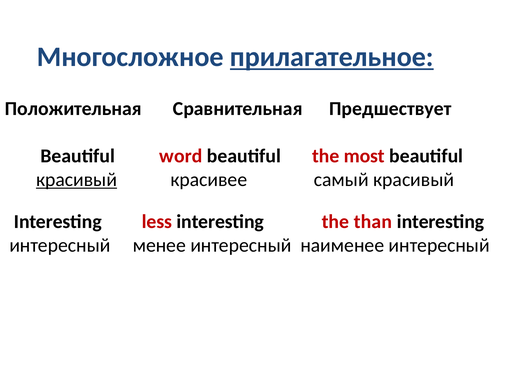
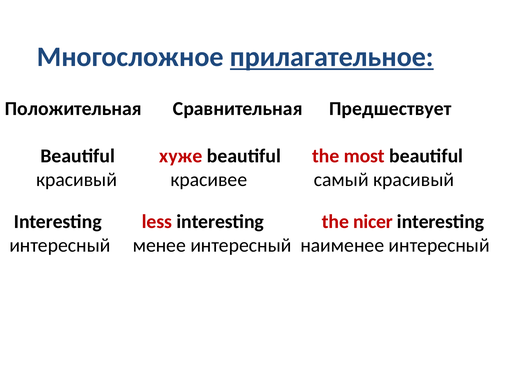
word: word -> хуже
красивый at (77, 180) underline: present -> none
than: than -> nicer
